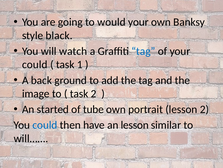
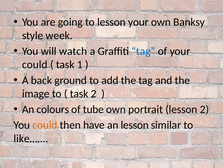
to would: would -> lesson
black: black -> week
started: started -> colours
could at (45, 125) colour: blue -> orange
will……: will…… -> like……
